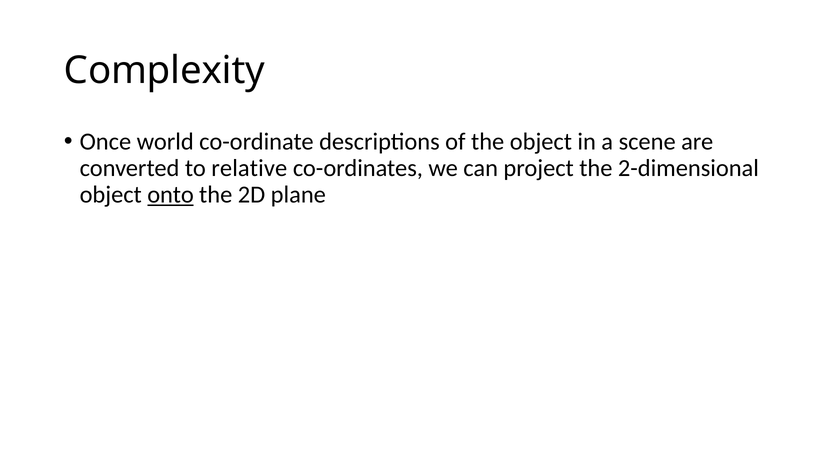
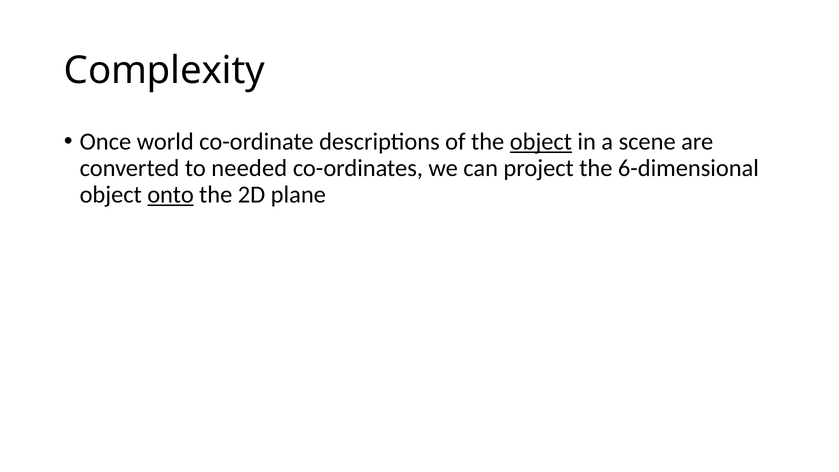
object at (541, 142) underline: none -> present
relative: relative -> needed
2-dimensional: 2-dimensional -> 6-dimensional
